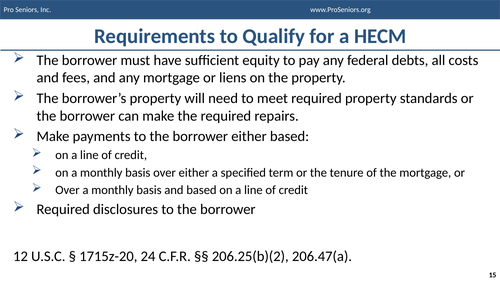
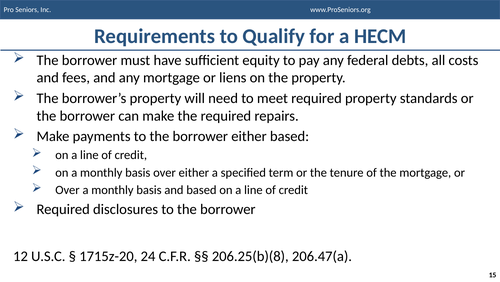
206.25(b)(2: 206.25(b)(2 -> 206.25(b)(8
